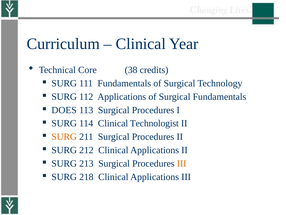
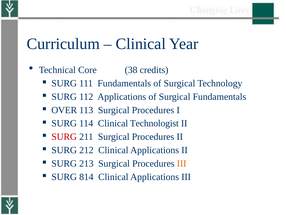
DOES: DOES -> OVER
SURG at (64, 136) colour: orange -> red
218: 218 -> 814
